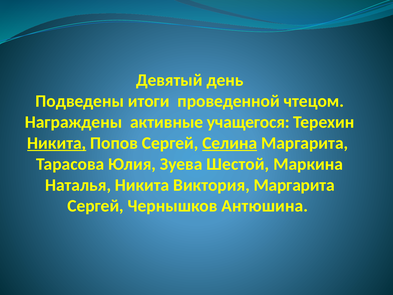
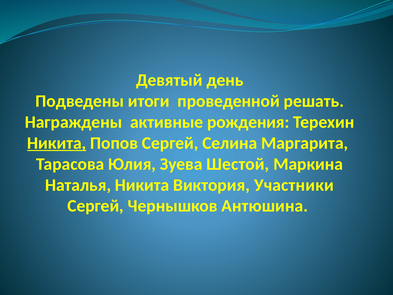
чтецом: чтецом -> решать
учащегося: учащегося -> рождения
Селина underline: present -> none
Виктория Маргарита: Маргарита -> Участники
